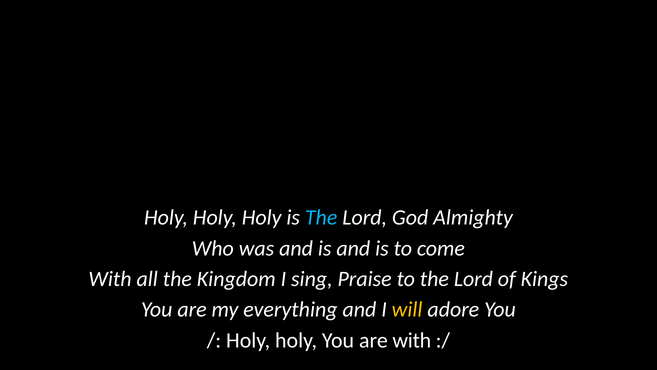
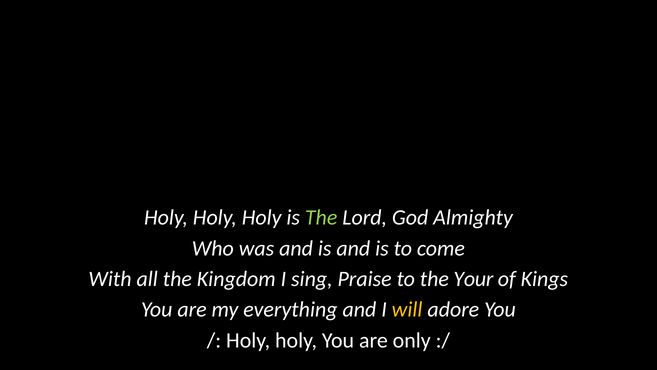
The at (321, 217) colour: light blue -> light green
to the Lord: Lord -> Your
are with: with -> only
